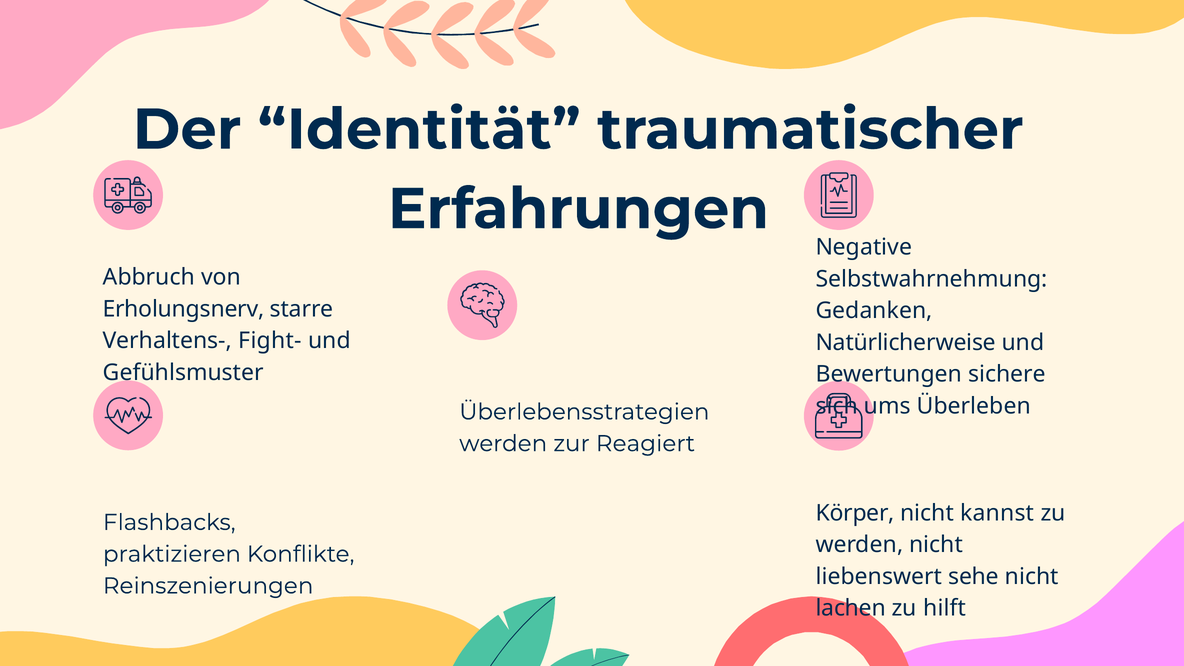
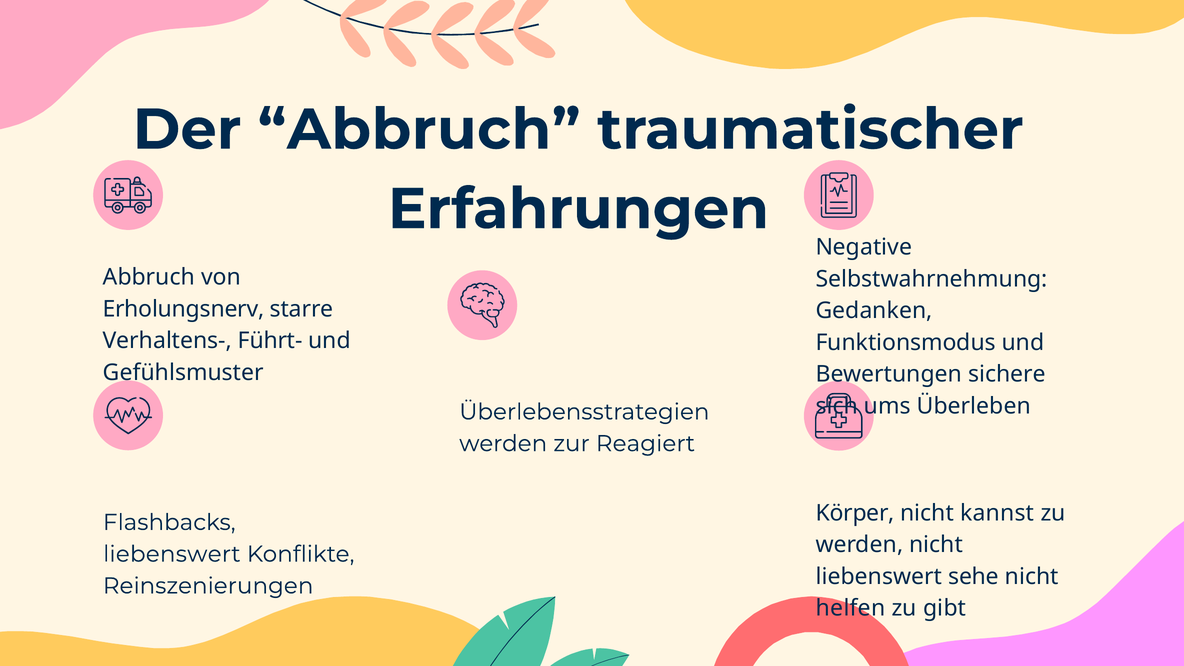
Der Identität: Identität -> Abbruch
Fight-: Fight- -> Führt-
Natürlicherweise: Natürlicherweise -> Funktionsmodus
praktizieren at (172, 554): praktizieren -> liebenswert
lachen: lachen -> helfen
hilft: hilft -> gibt
